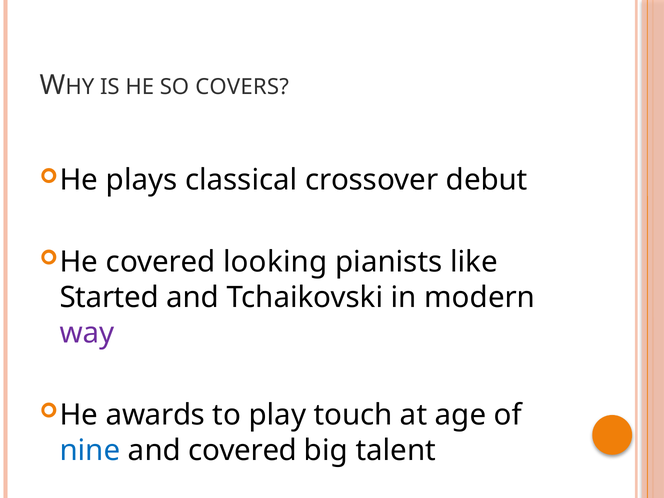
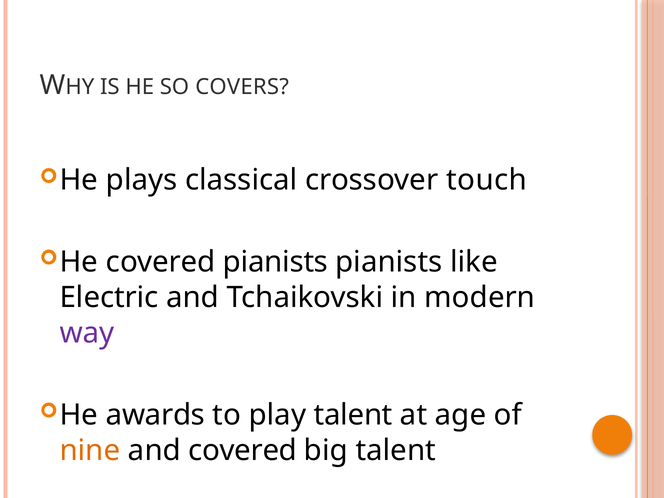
debut: debut -> touch
covered looking: looking -> pianists
Started: Started -> Electric
play touch: touch -> talent
nine colour: blue -> orange
